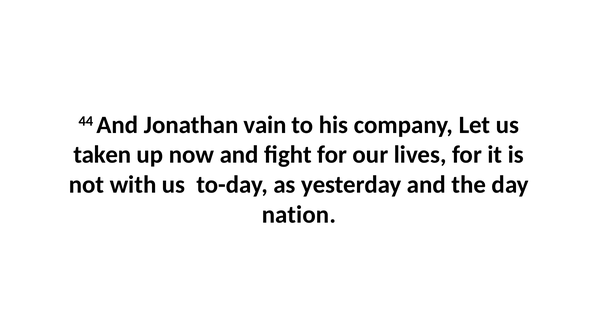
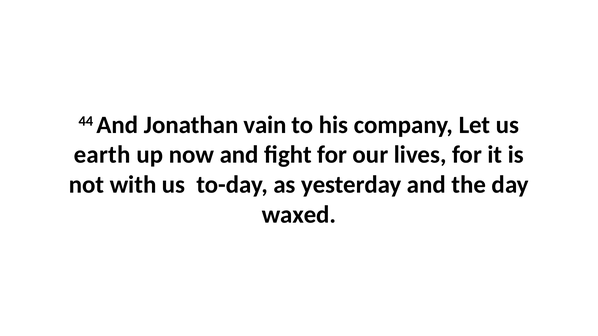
taken: taken -> earth
nation: nation -> waxed
